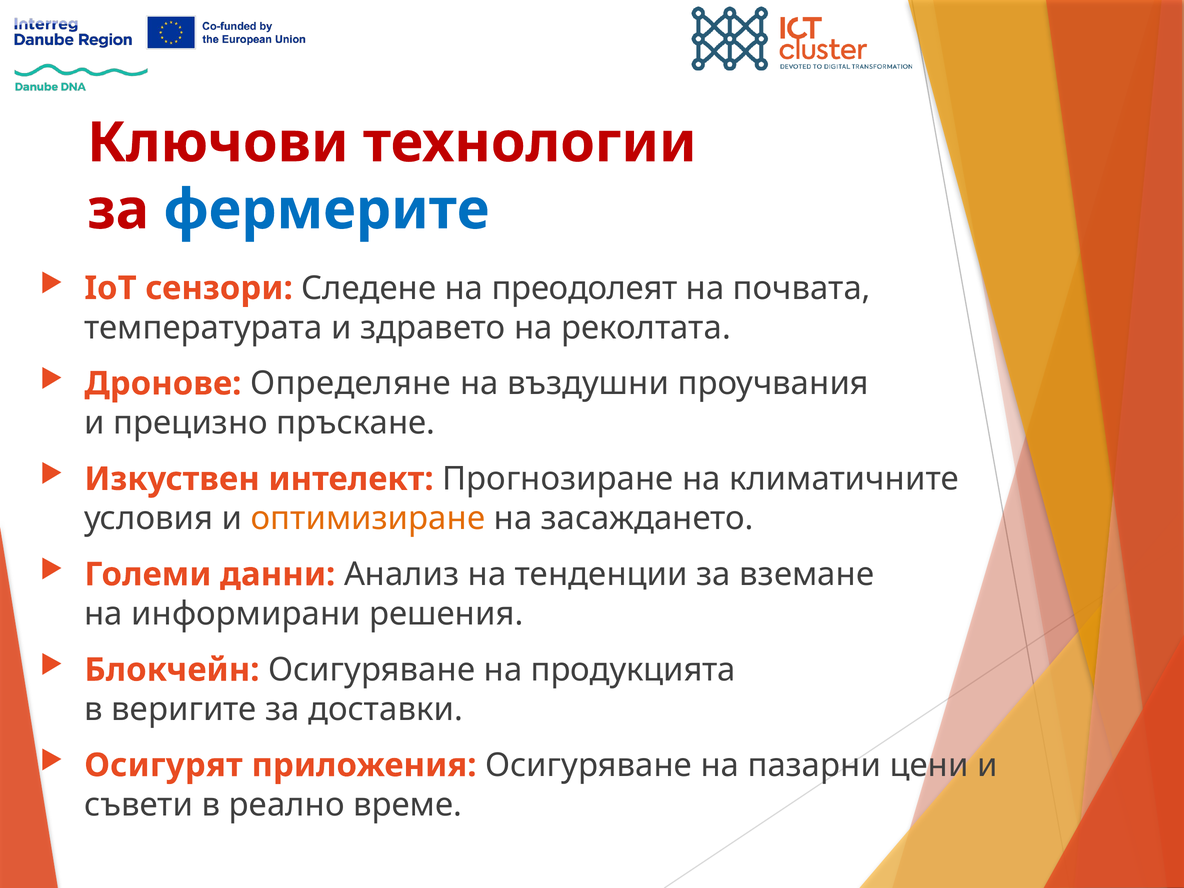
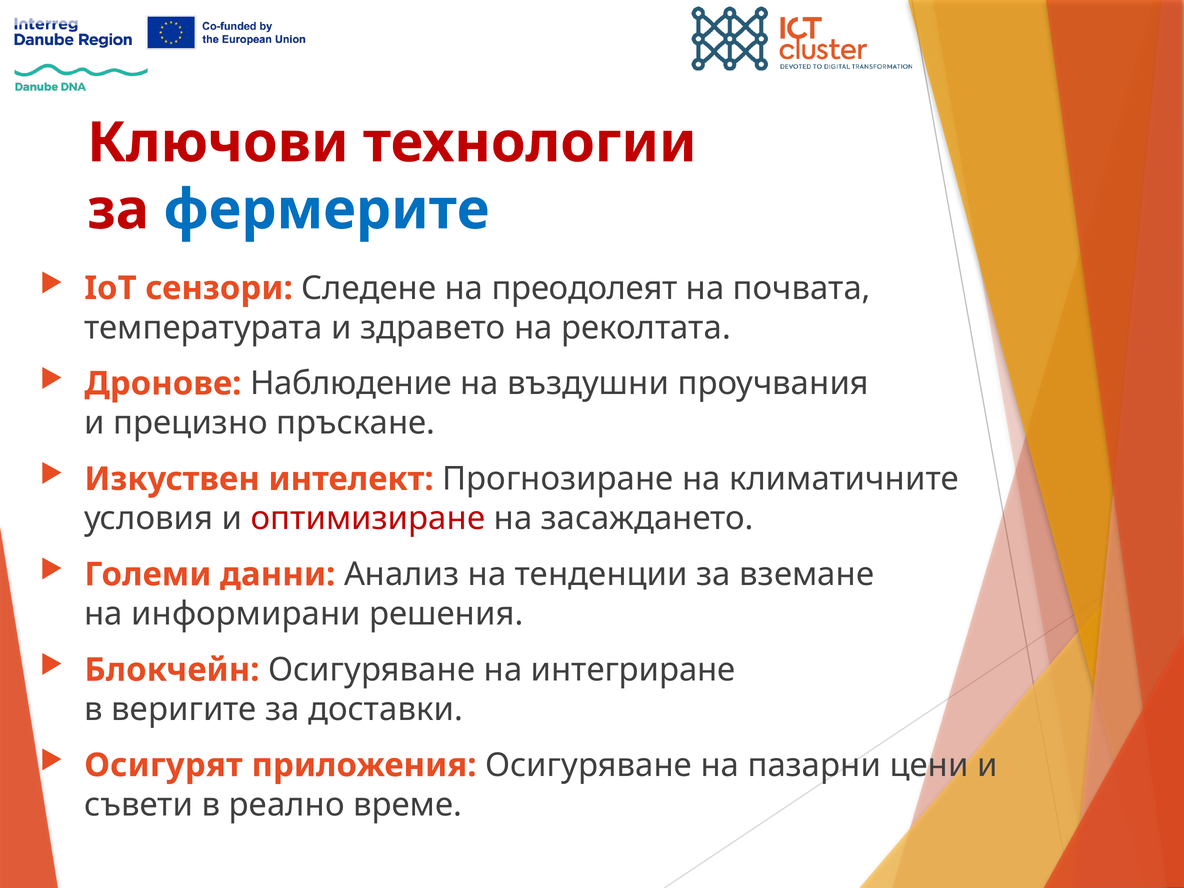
Определяне: Определяне -> Наблюдение
оптимизиране colour: orange -> red
продукцията: продукцията -> интегриране
